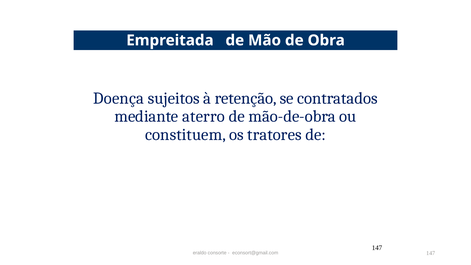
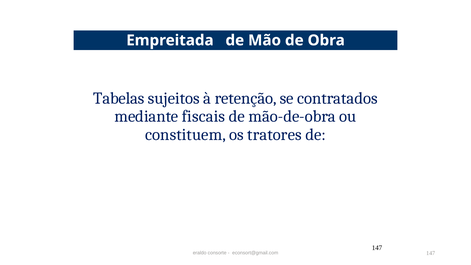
Doença: Doença -> Tabelas
aterro: aterro -> fiscais
